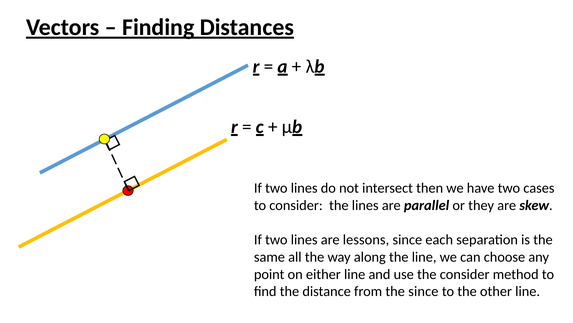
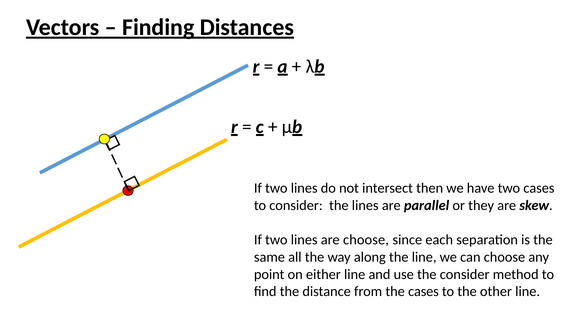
are lessons: lessons -> choose
the since: since -> cases
